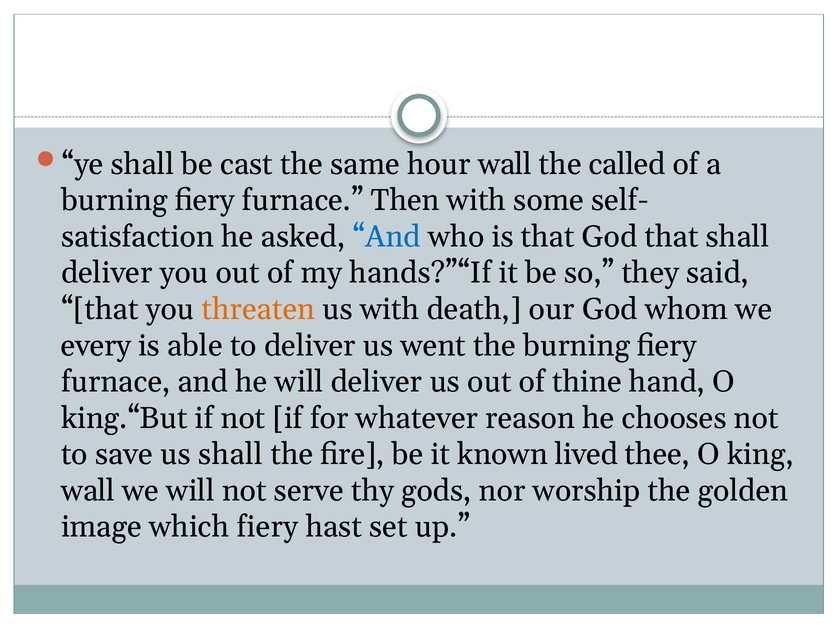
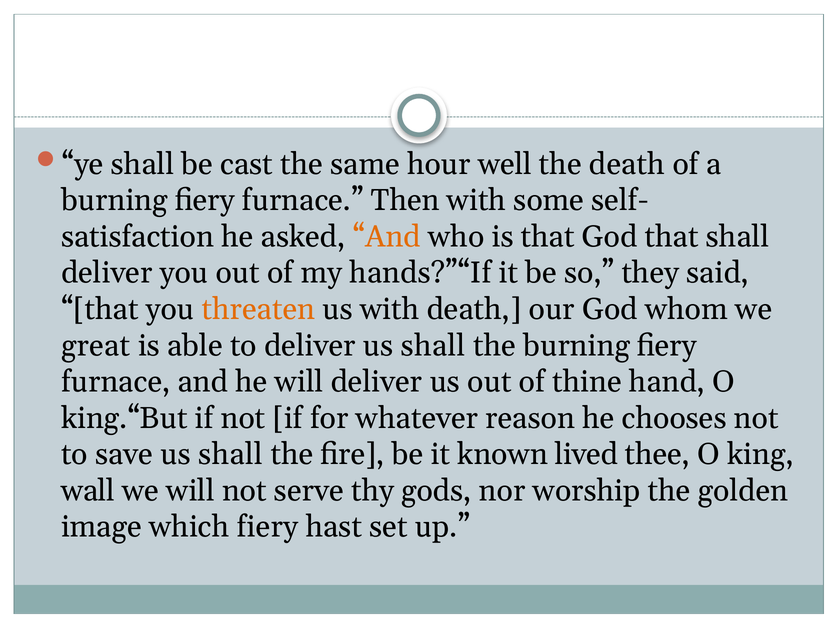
hour wall: wall -> well
the called: called -> death
And at (387, 237) colour: blue -> orange
every: every -> great
deliver us went: went -> shall
